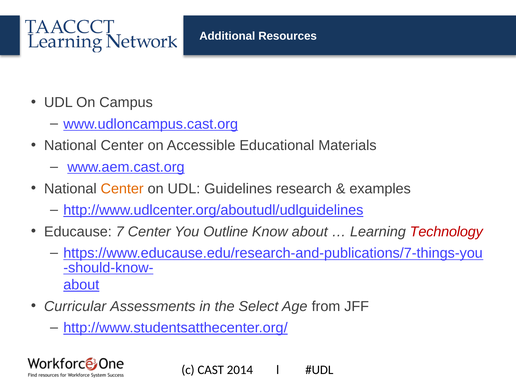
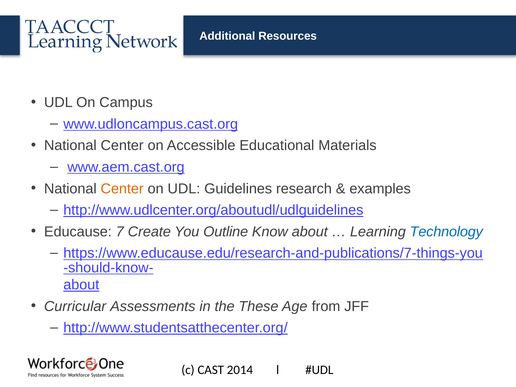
7 Center: Center -> Create
Technology colour: red -> blue
Select: Select -> These
